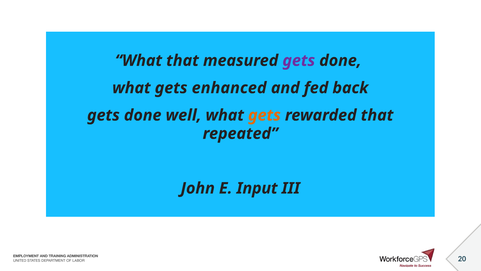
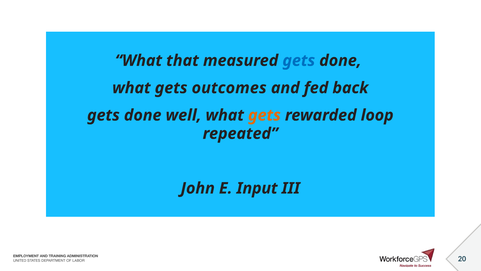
gets at (299, 60) colour: purple -> blue
enhanced: enhanced -> outcomes
rewarded that: that -> loop
